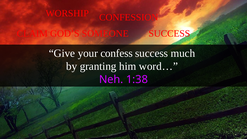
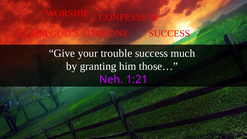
confess: confess -> trouble
word…: word… -> those…
1:38: 1:38 -> 1:21
